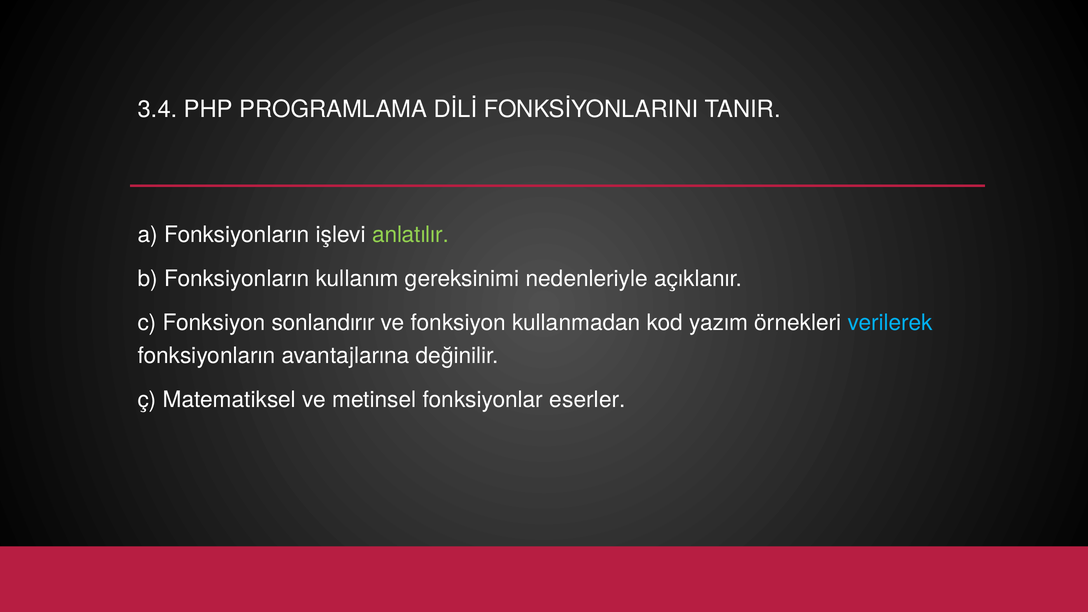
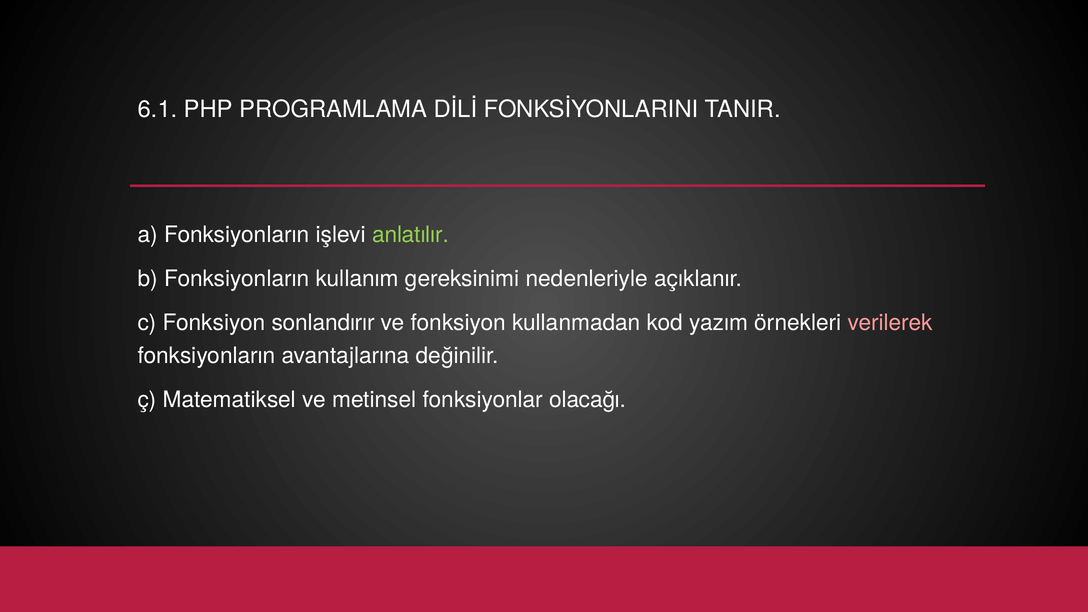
3.4: 3.4 -> 6.1
verilerek colour: light blue -> pink
eserler: eserler -> olacağı
